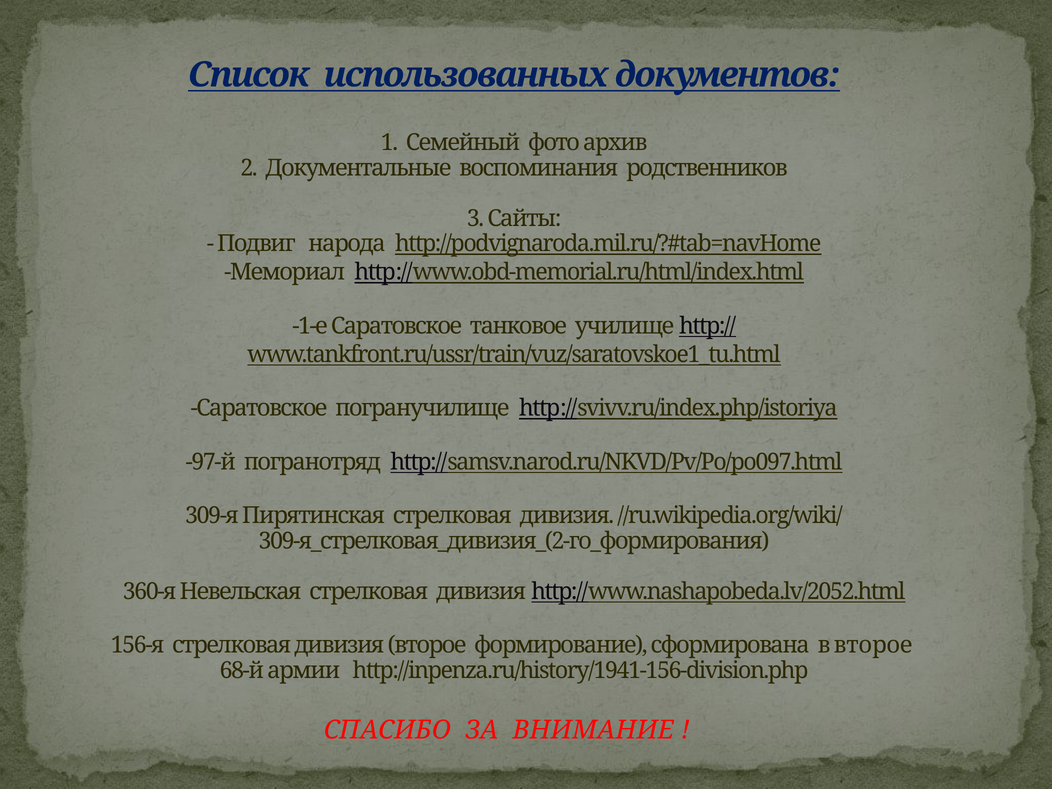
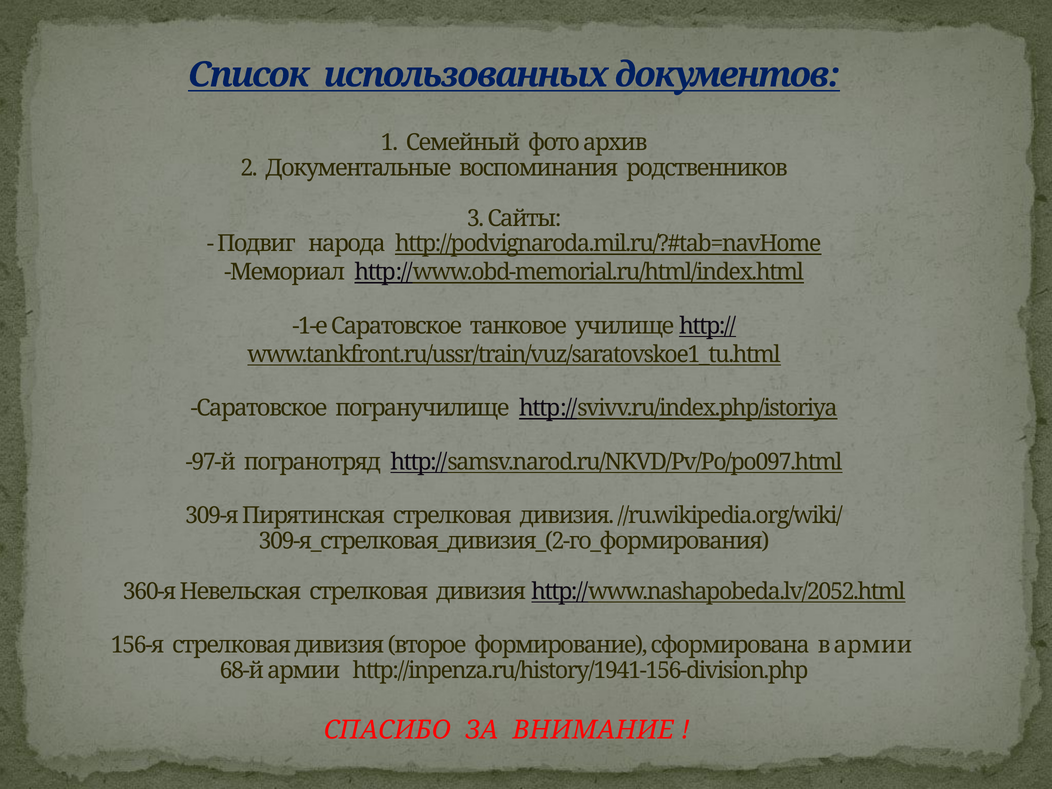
в второе: второе -> армии
